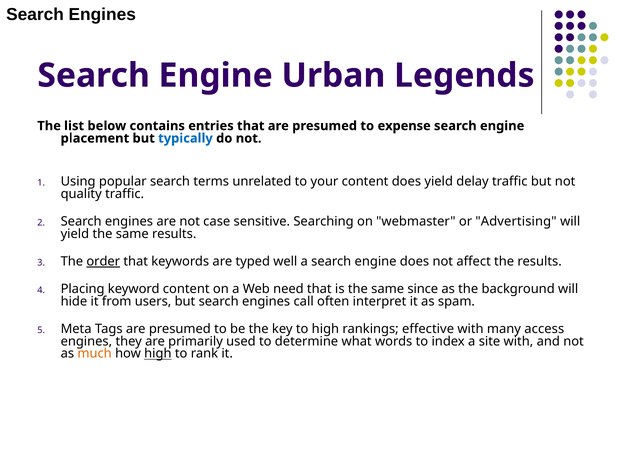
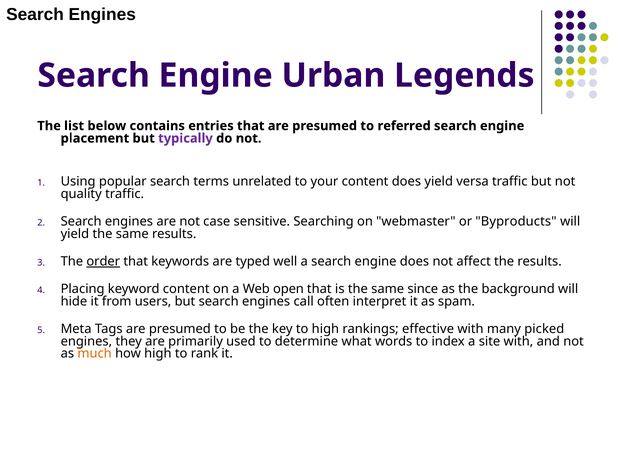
expense: expense -> referred
typically colour: blue -> purple
delay: delay -> versa
Advertising: Advertising -> Byproducts
need: need -> open
access: access -> picked
high at (158, 353) underline: present -> none
